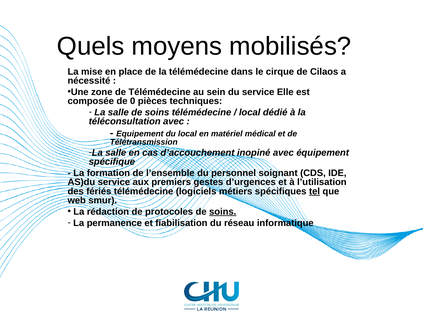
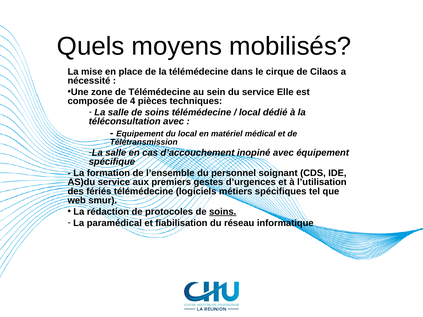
0: 0 -> 4
tel underline: present -> none
permanence: permanence -> paramédical
